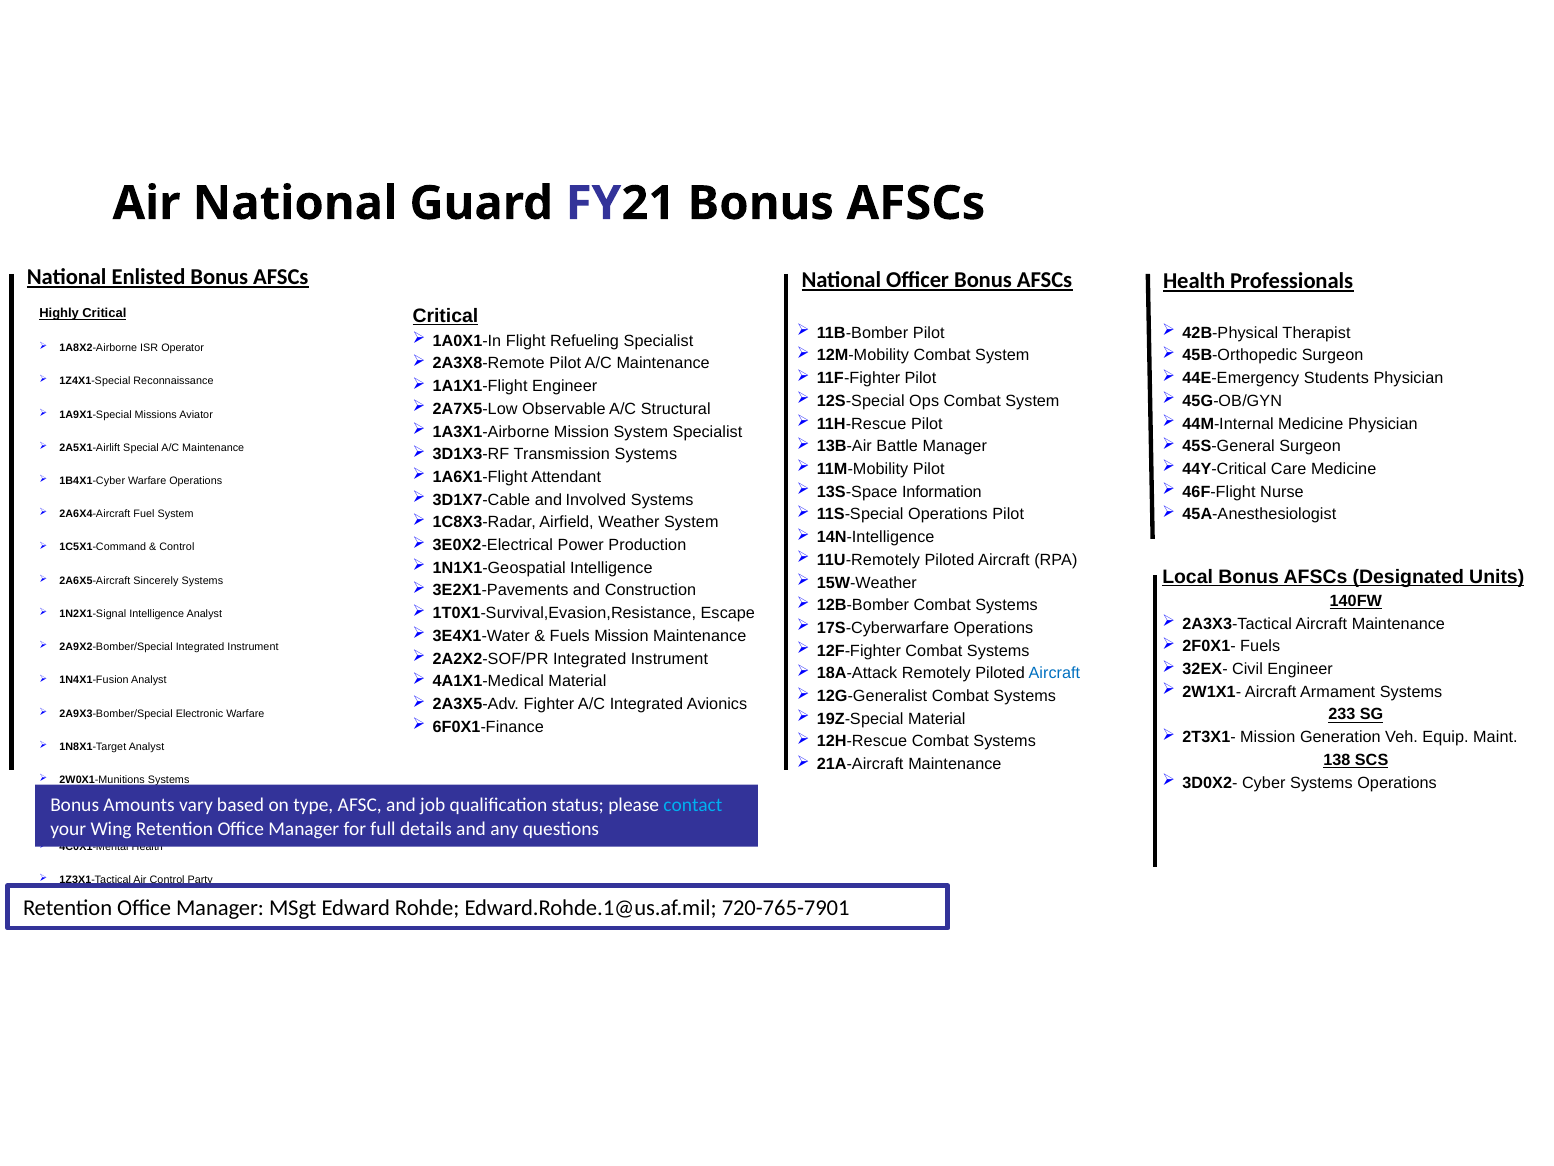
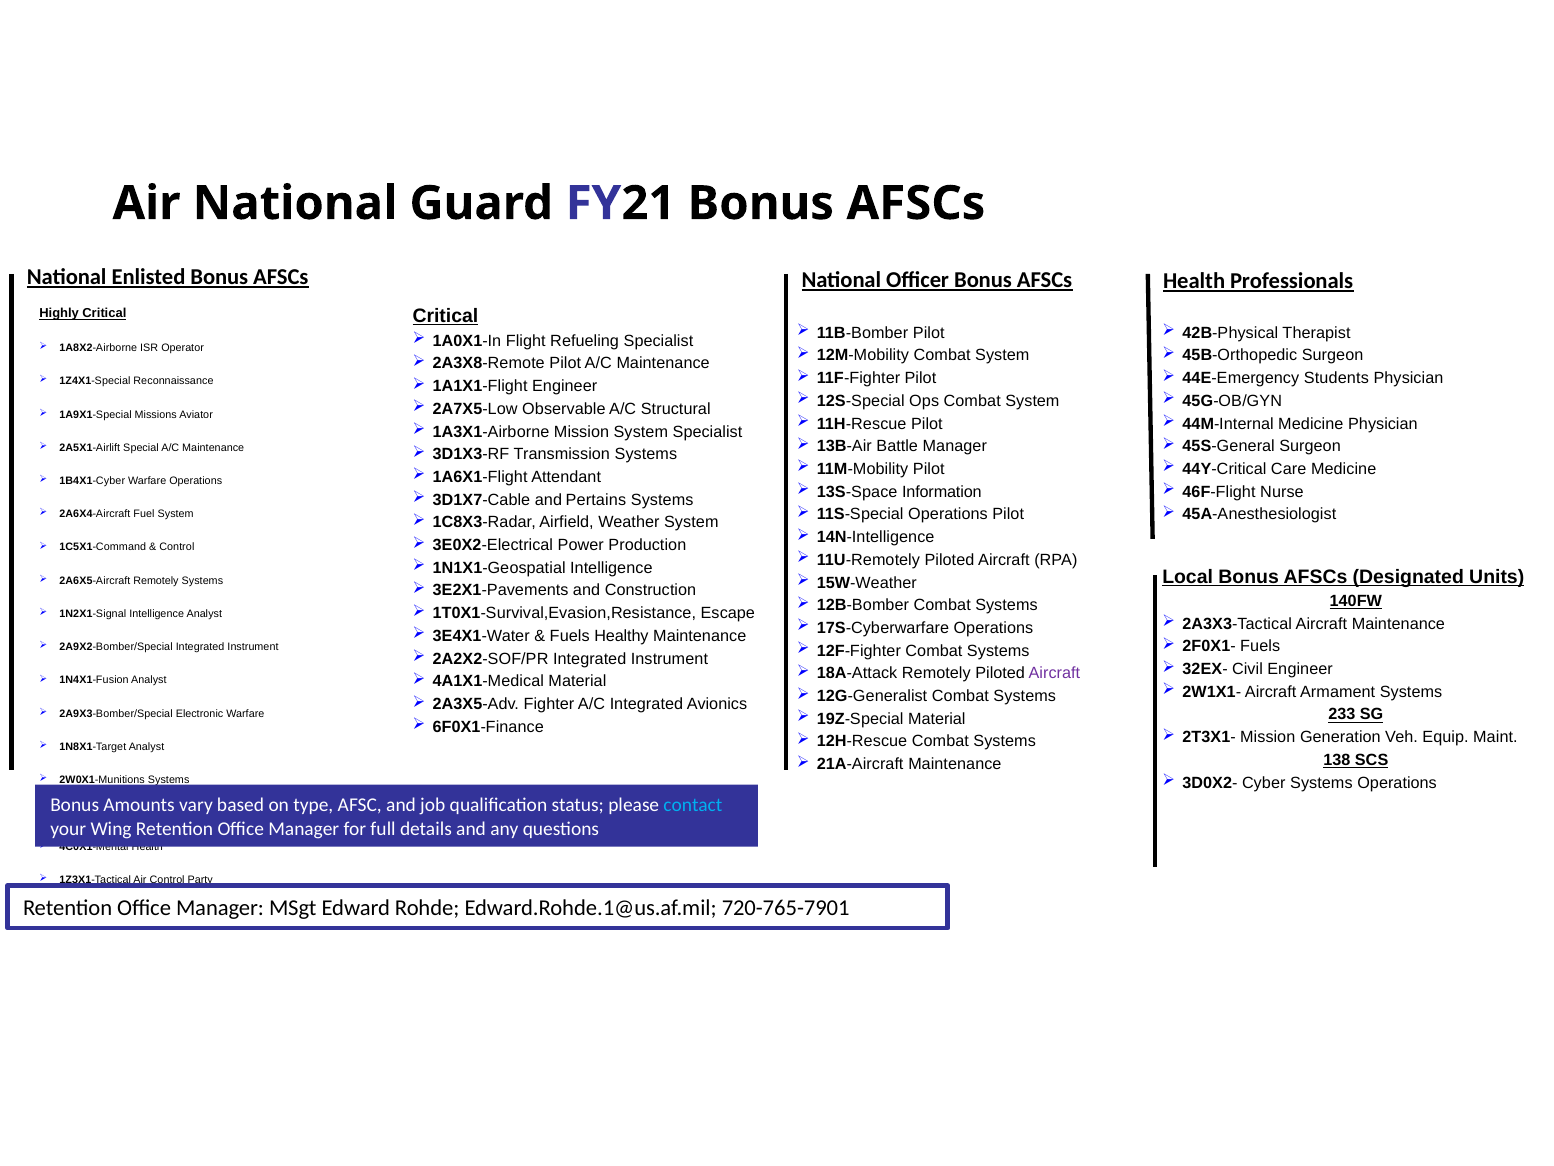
Involved: Involved -> Pertains
2A6X5-Aircraft Sincerely: Sincerely -> Remotely
Fuels Mission: Mission -> Healthy
Aircraft at (1054, 673) colour: blue -> purple
